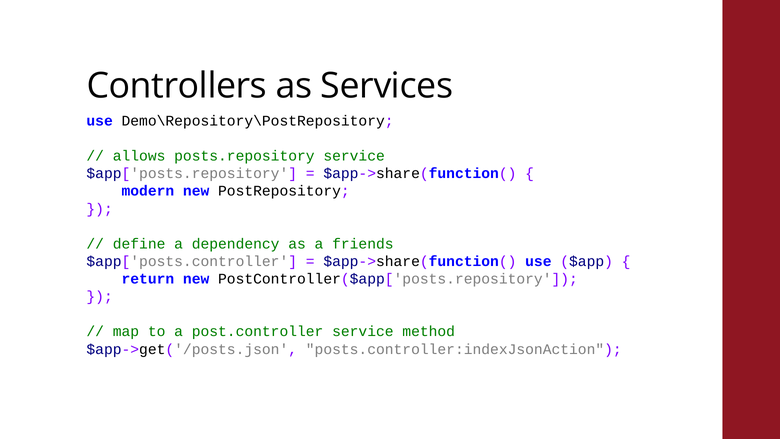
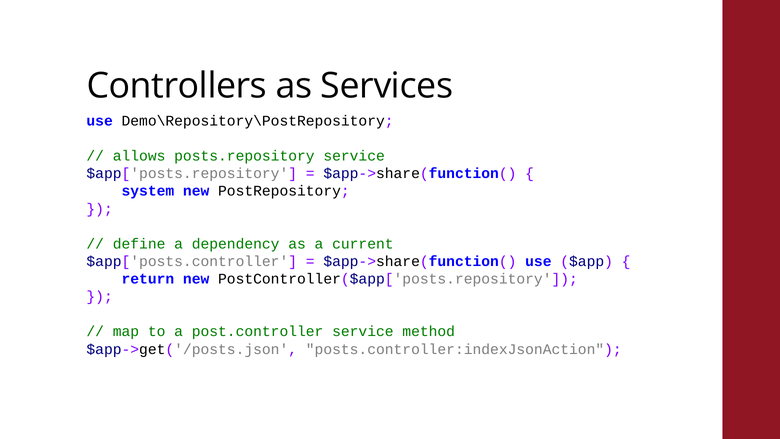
modern: modern -> system
friends: friends -> current
